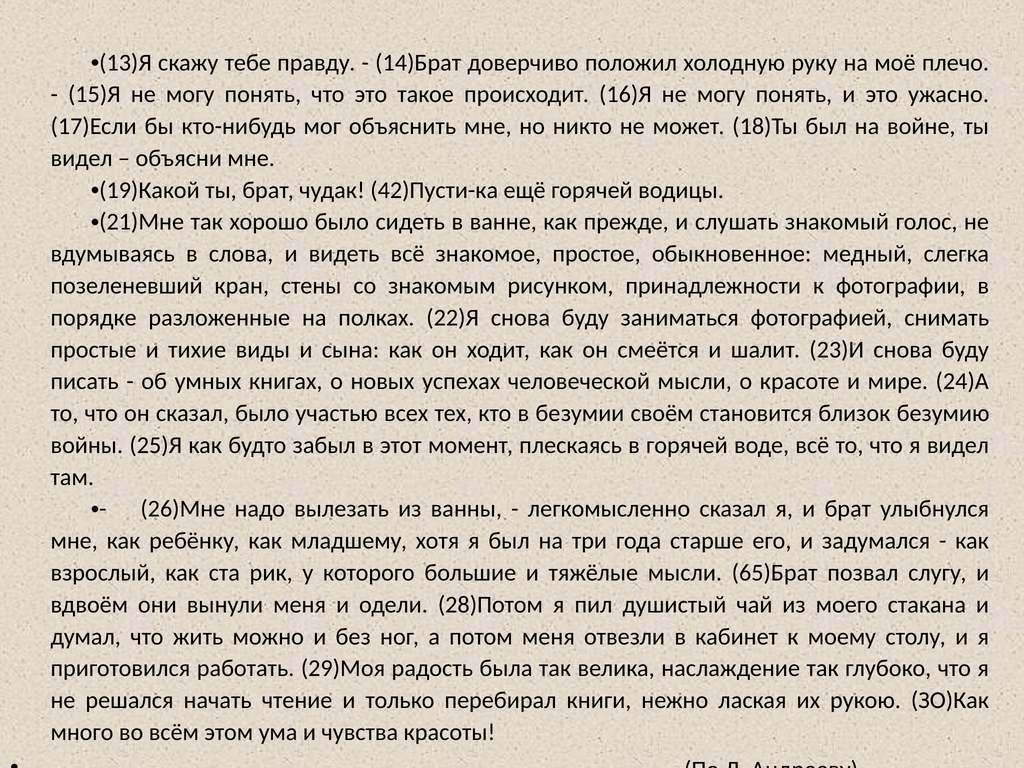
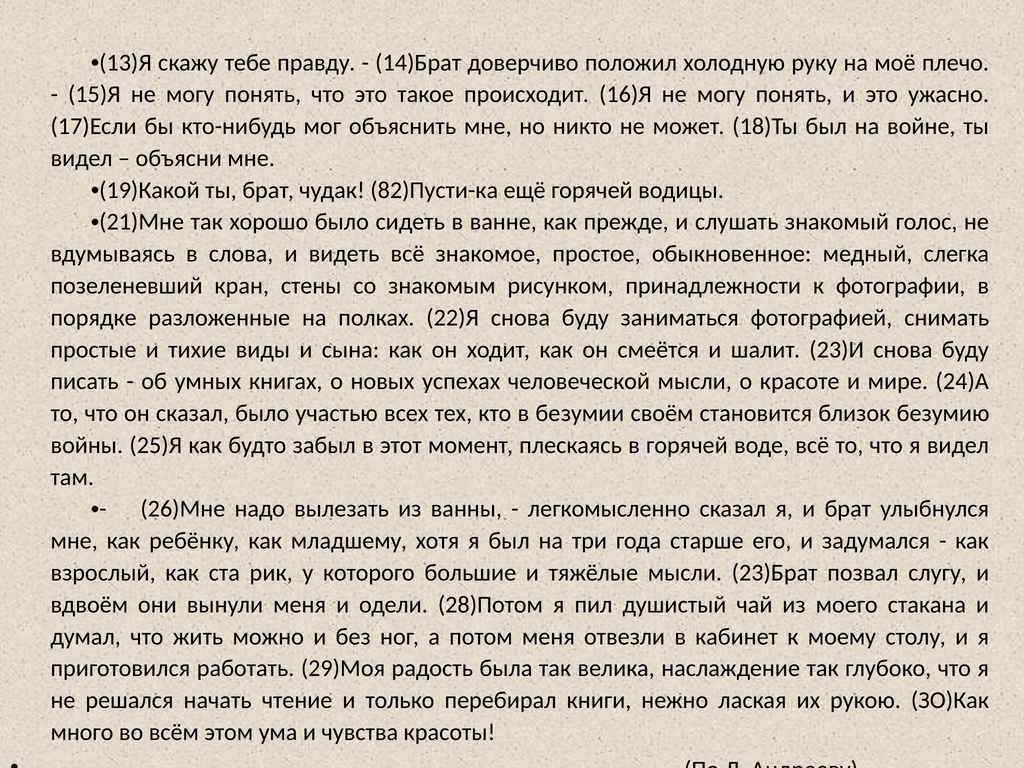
42)Пусти-ка: 42)Пусти-ка -> 82)Пусти-ка
65)Брат: 65)Брат -> 23)Брат
